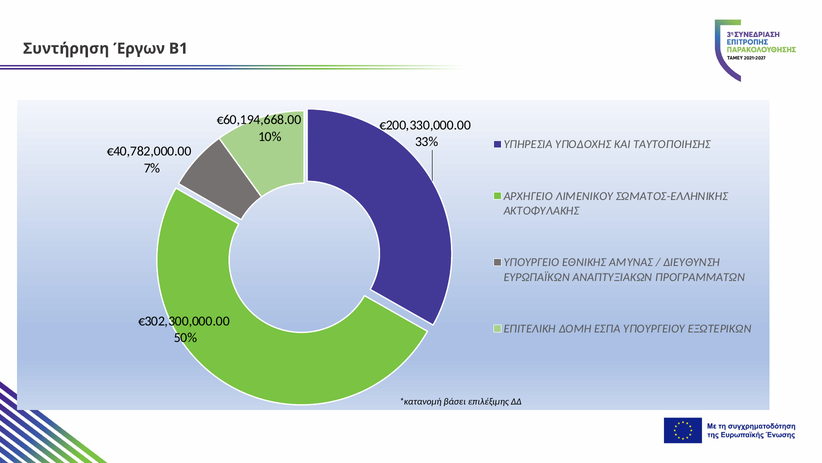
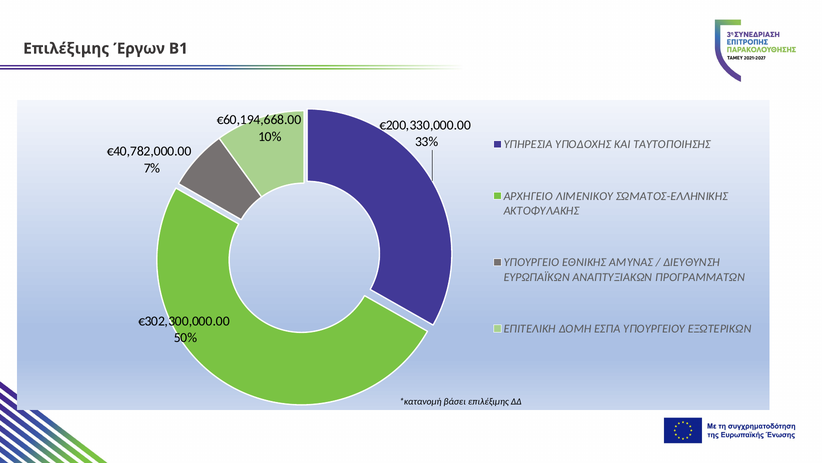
Συντήρηση at (66, 49): Συντήρηση -> Επιλέξιμης
